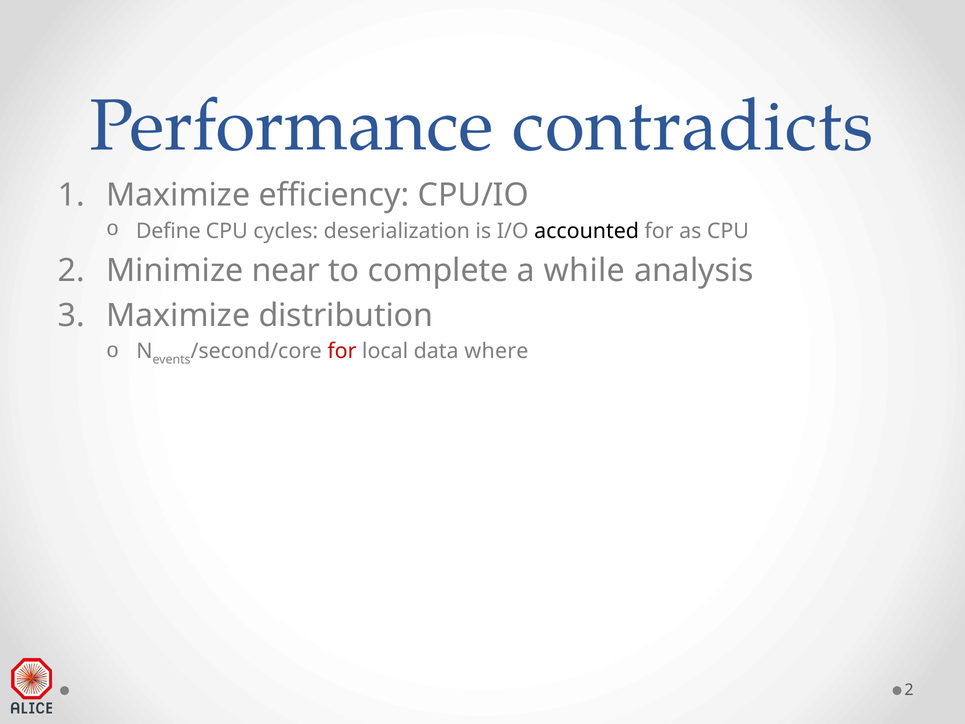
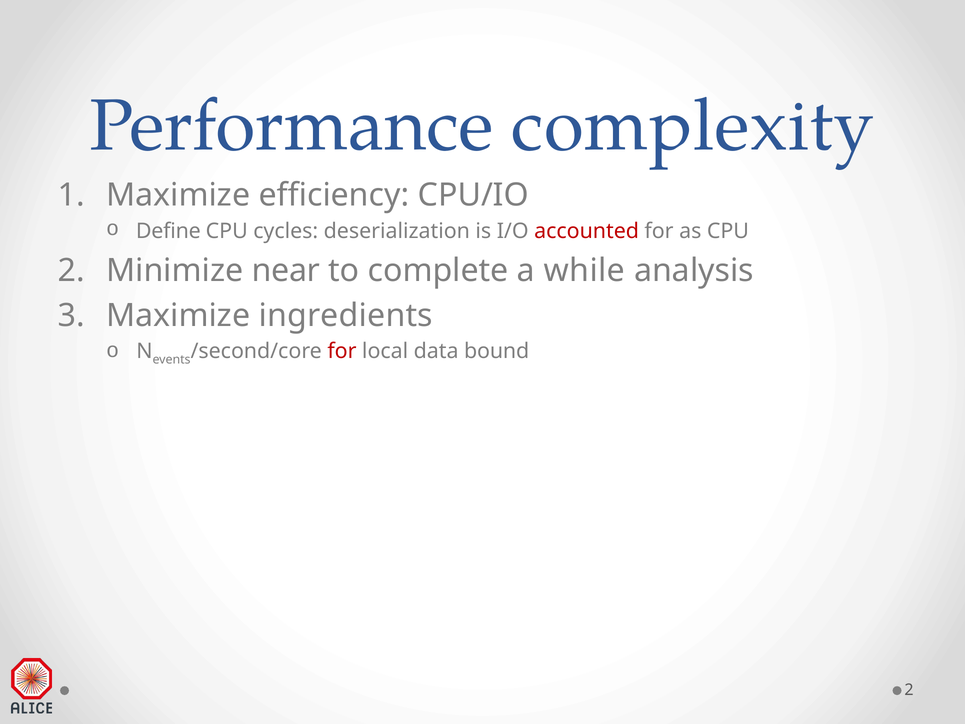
contradicts: contradicts -> complexity
accounted colour: black -> red
distribution: distribution -> ingredients
where: where -> bound
